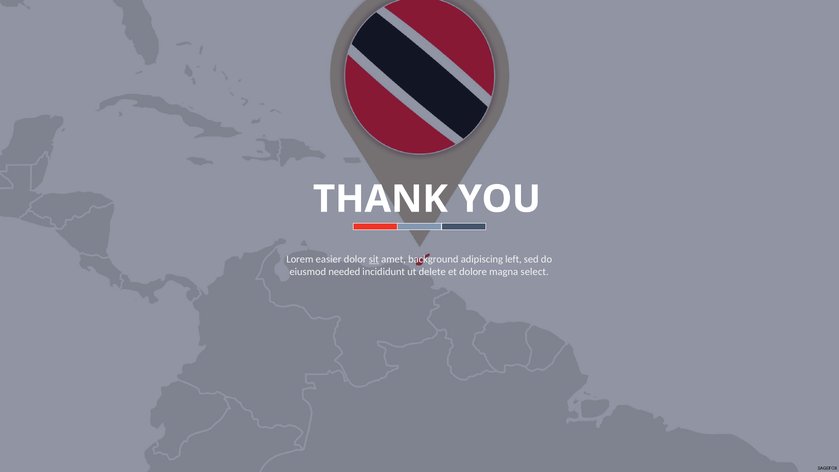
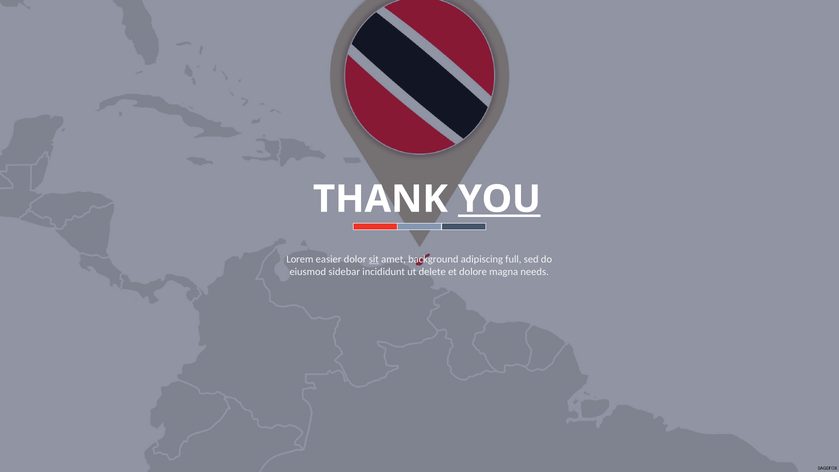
YOU underline: none -> present
left: left -> full
needed: needed -> sidebar
select: select -> needs
